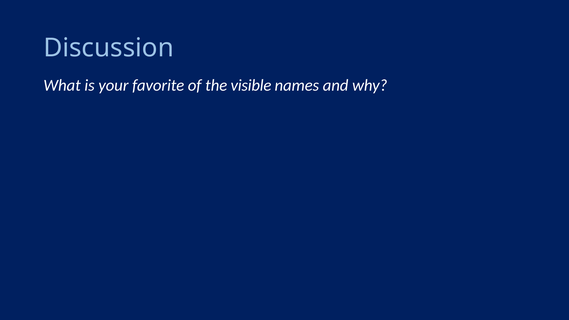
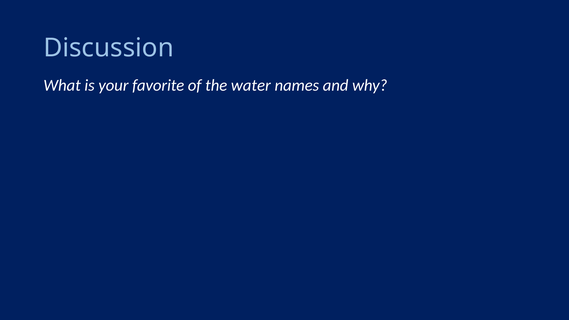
visible: visible -> water
